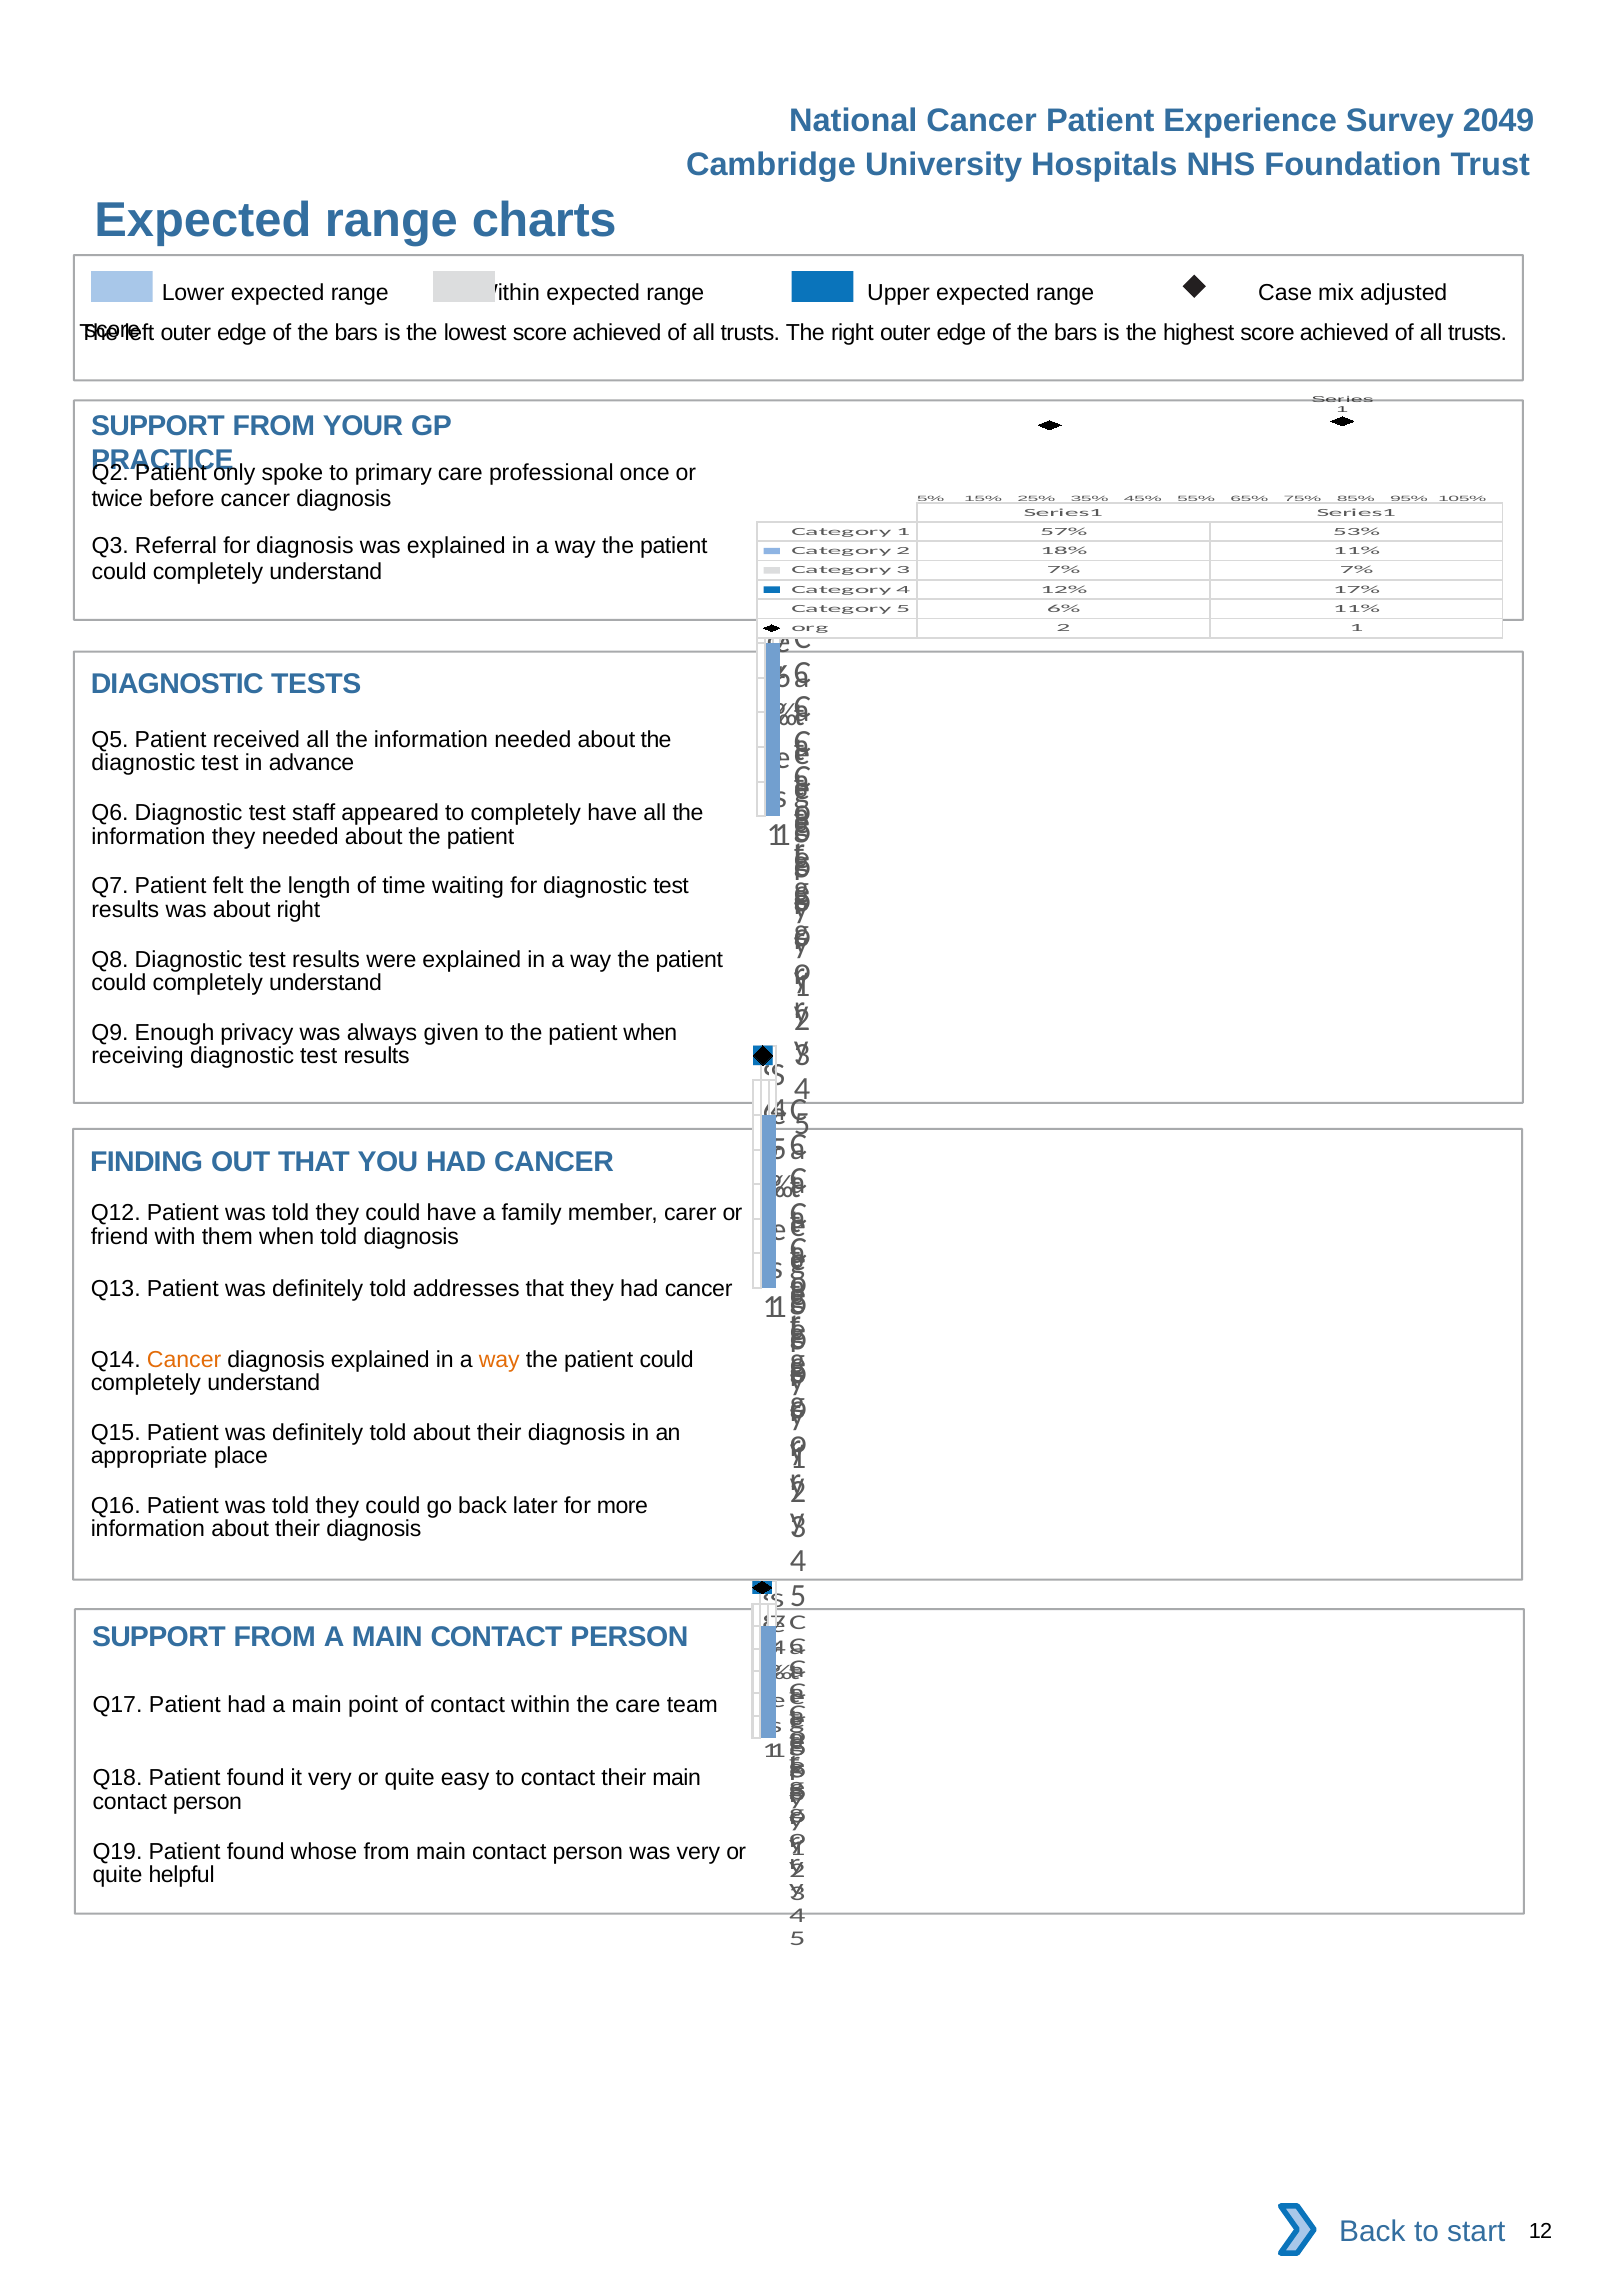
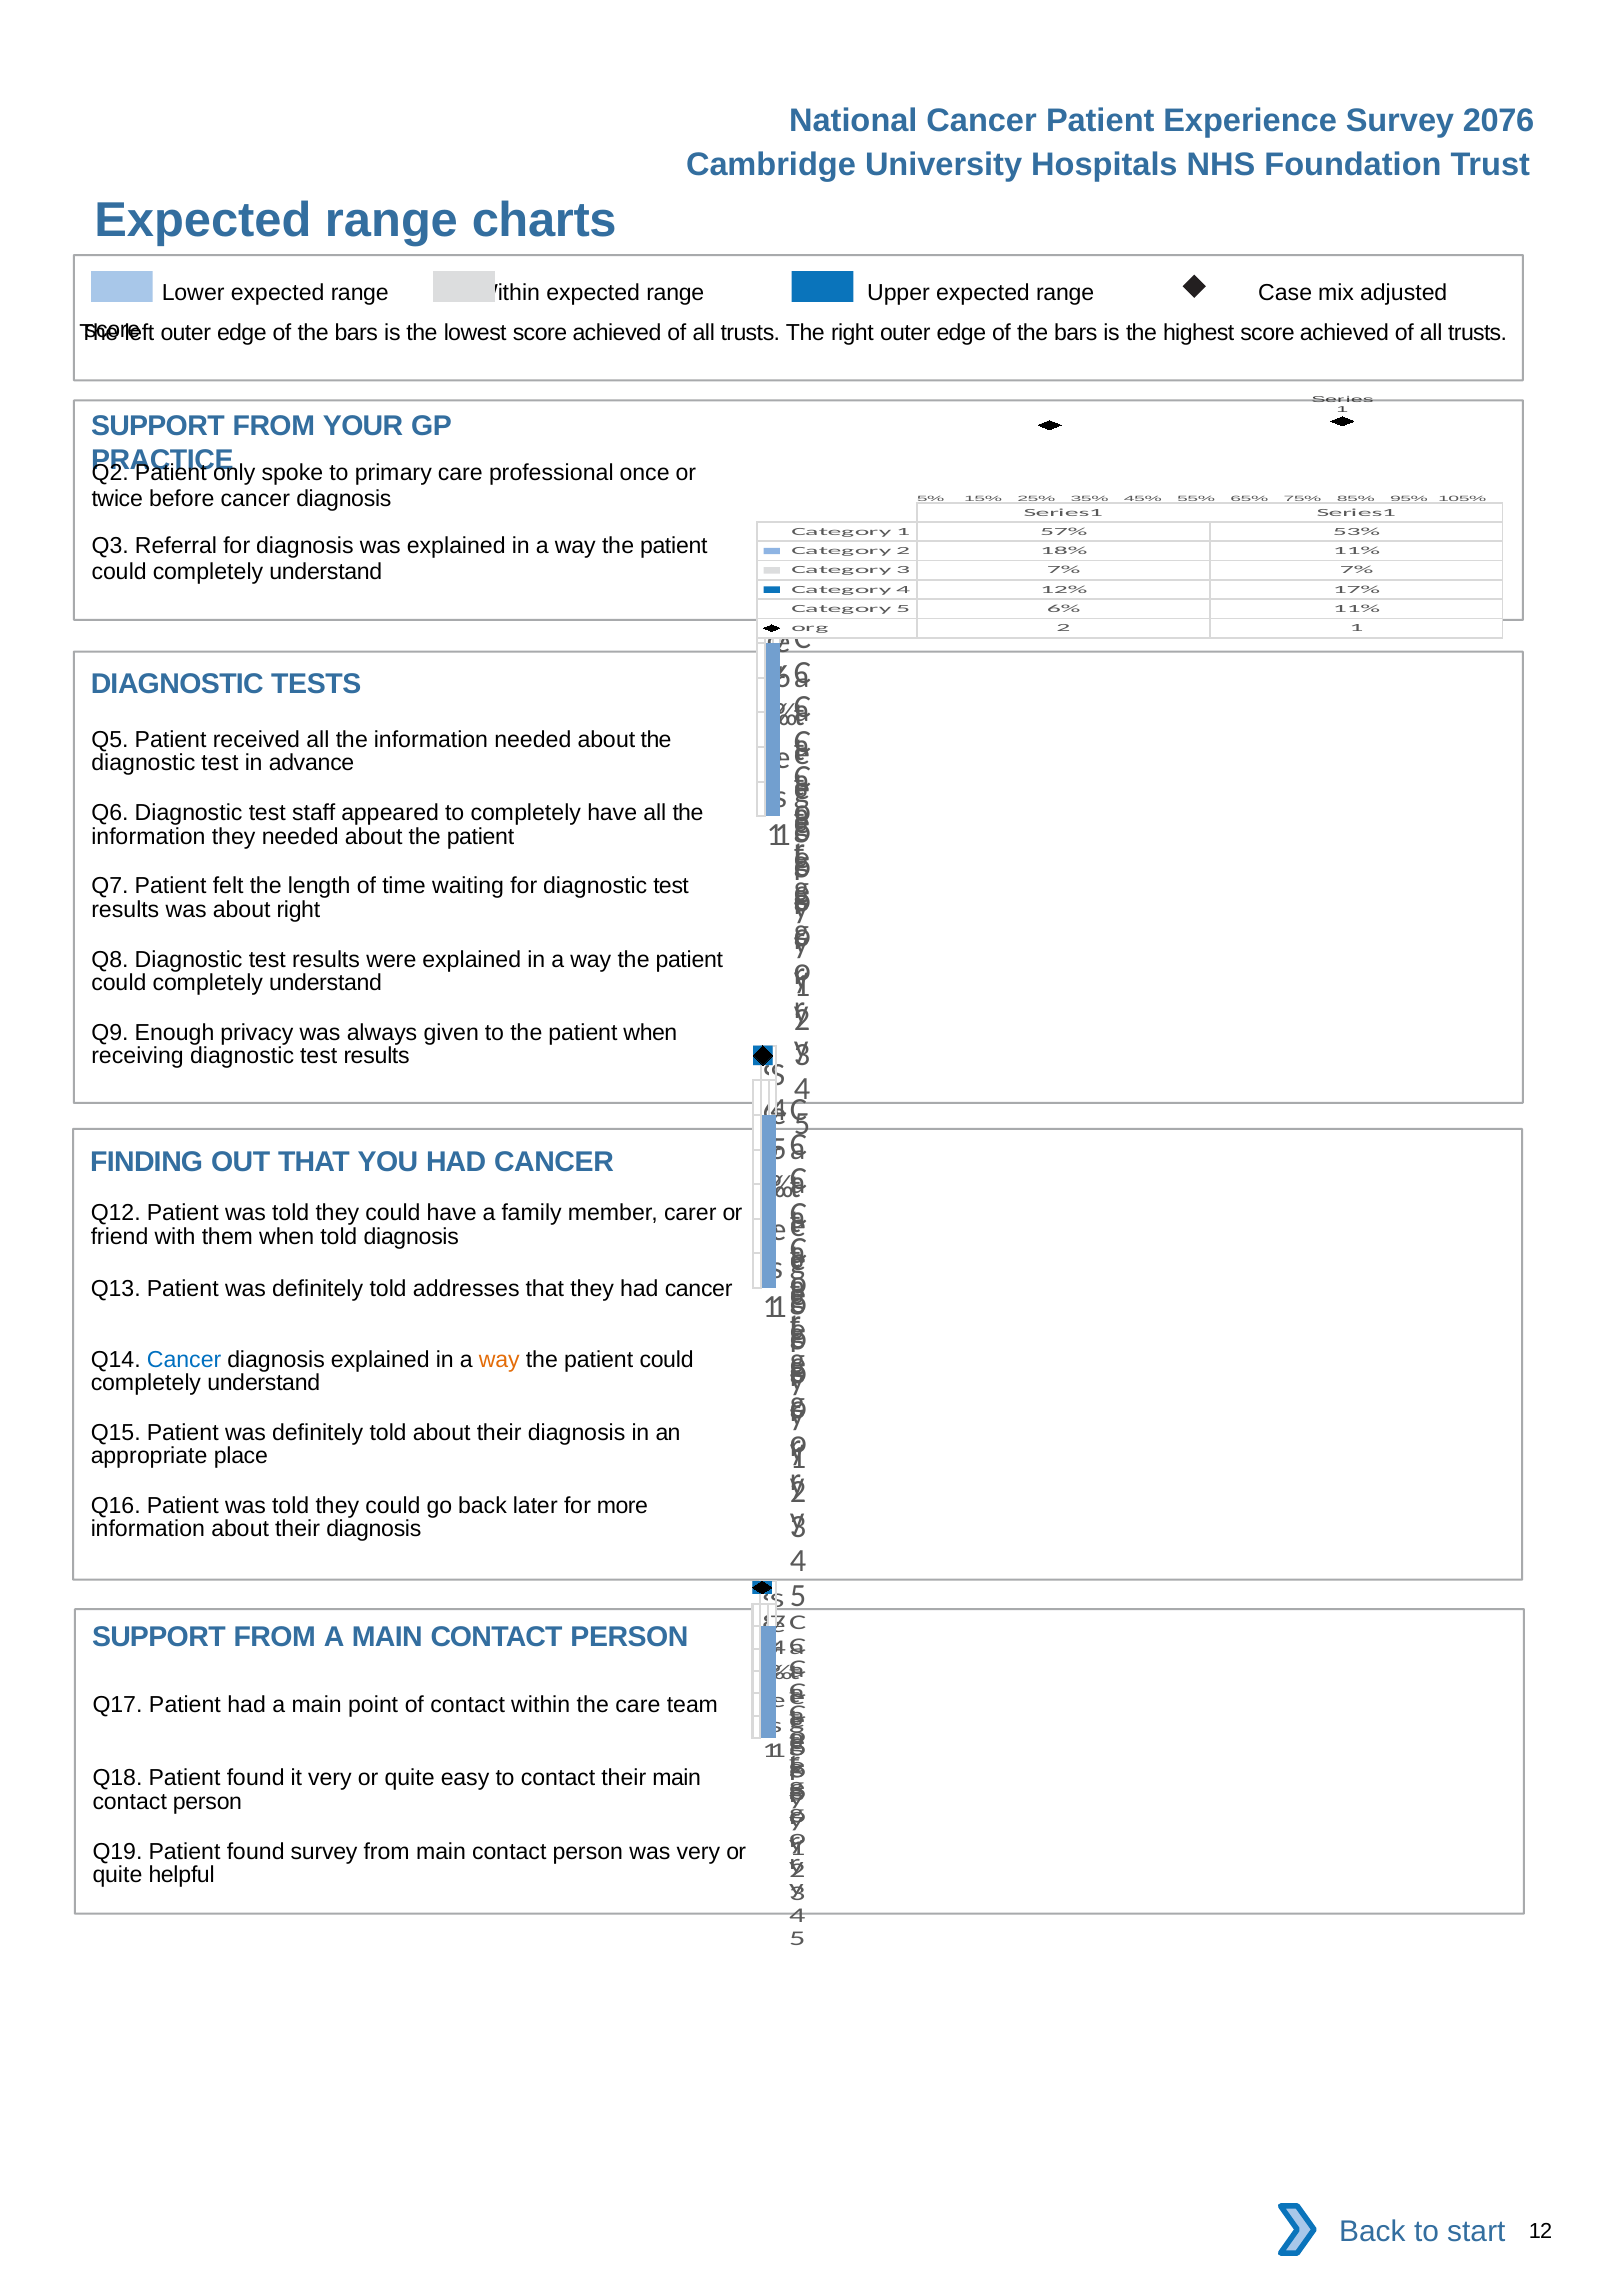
2049: 2049 -> 2076
Cancer at (184, 1359) colour: orange -> blue
found whose: whose -> survey
